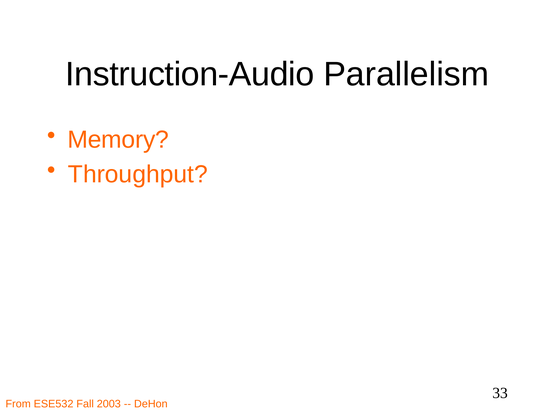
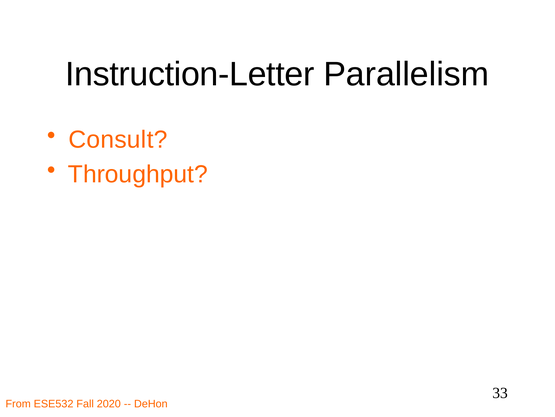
Instruction-Audio: Instruction-Audio -> Instruction-Letter
Memory: Memory -> Consult
2003: 2003 -> 2020
